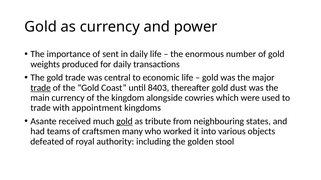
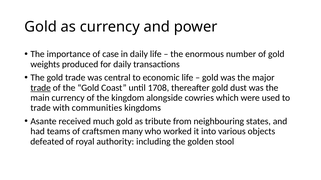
sent: sent -> case
8403: 8403 -> 1708
appointment: appointment -> communities
gold at (124, 122) underline: present -> none
